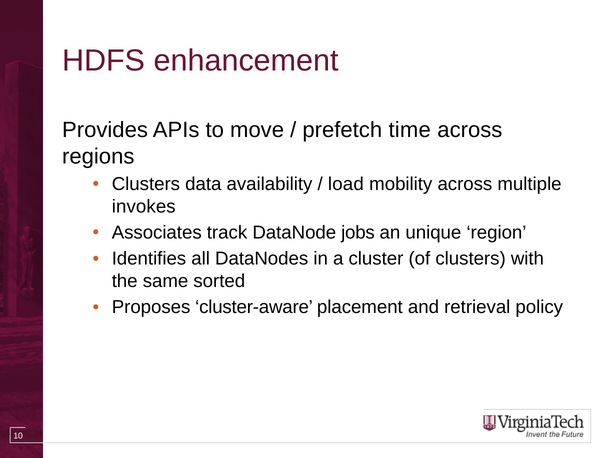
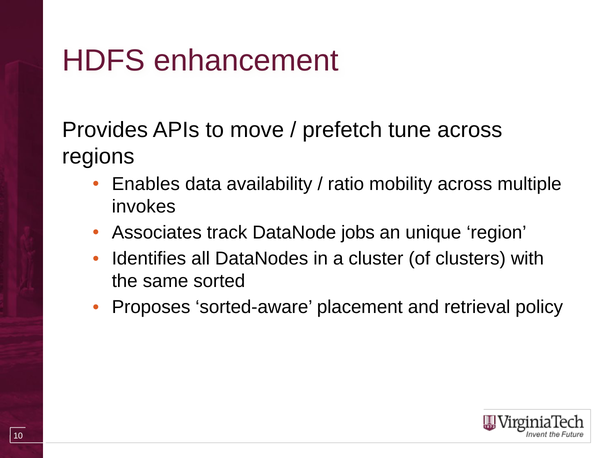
time: time -> tune
Clusters at (146, 184): Clusters -> Enables
load: load -> ratio
cluster-aware: cluster-aware -> sorted-aware
